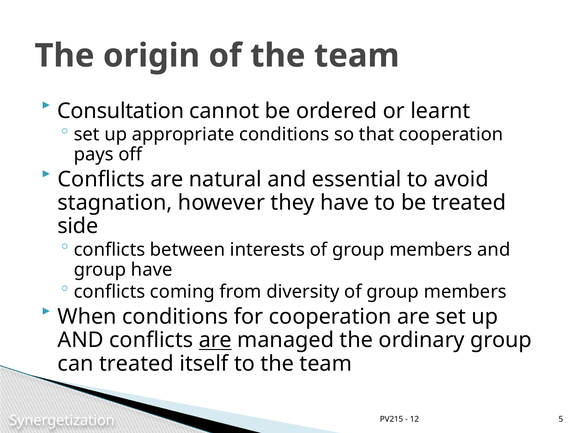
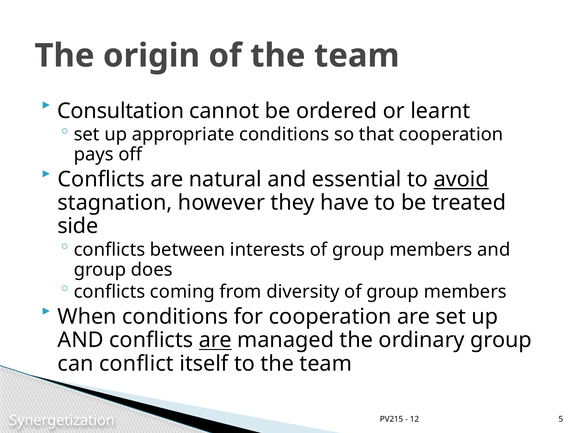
avoid underline: none -> present
group have: have -> does
can treated: treated -> conflict
